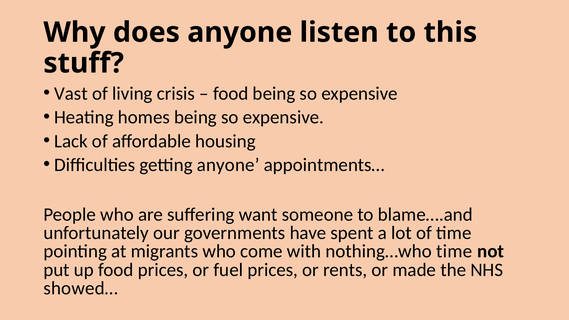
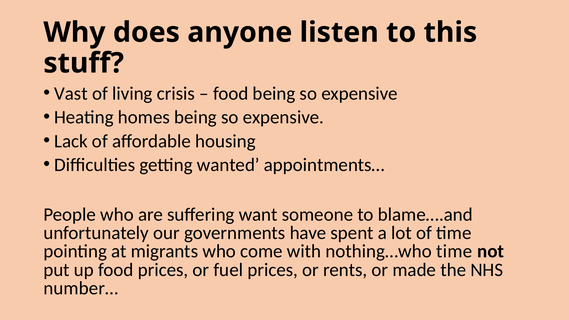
getting anyone: anyone -> wanted
showed…: showed… -> number…
